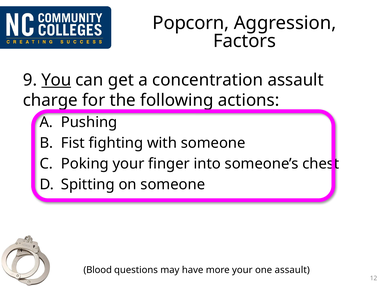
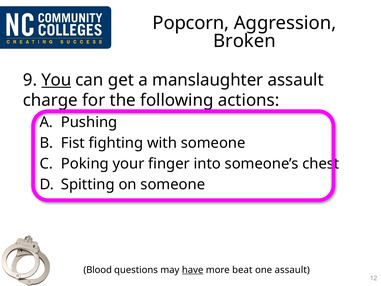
Factors: Factors -> Broken
concentration: concentration -> manslaughter
have underline: none -> present
more your: your -> beat
